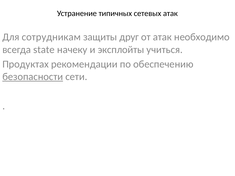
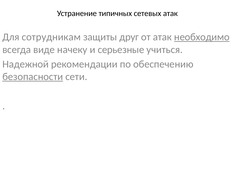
необходимо underline: none -> present
state: state -> виде
эксплойты: эксплойты -> серьезные
Продуктах: Продуктах -> Надежной
